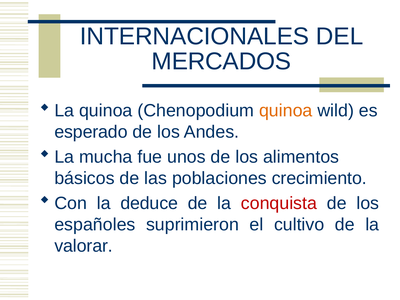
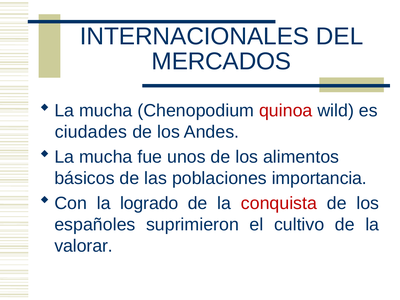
quinoa at (106, 111): quinoa -> mucha
quinoa at (286, 111) colour: orange -> red
esperado: esperado -> ciudades
crecimiento: crecimiento -> importancia
deduce: deduce -> logrado
